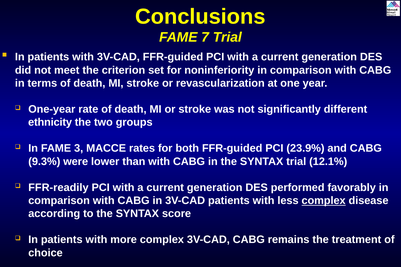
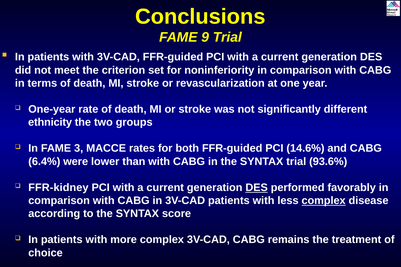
7: 7 -> 9
23.9%: 23.9% -> 14.6%
9.3%: 9.3% -> 6.4%
12.1%: 12.1% -> 93.6%
FFR-readily: FFR-readily -> FFR-kidney
DES at (257, 188) underline: none -> present
